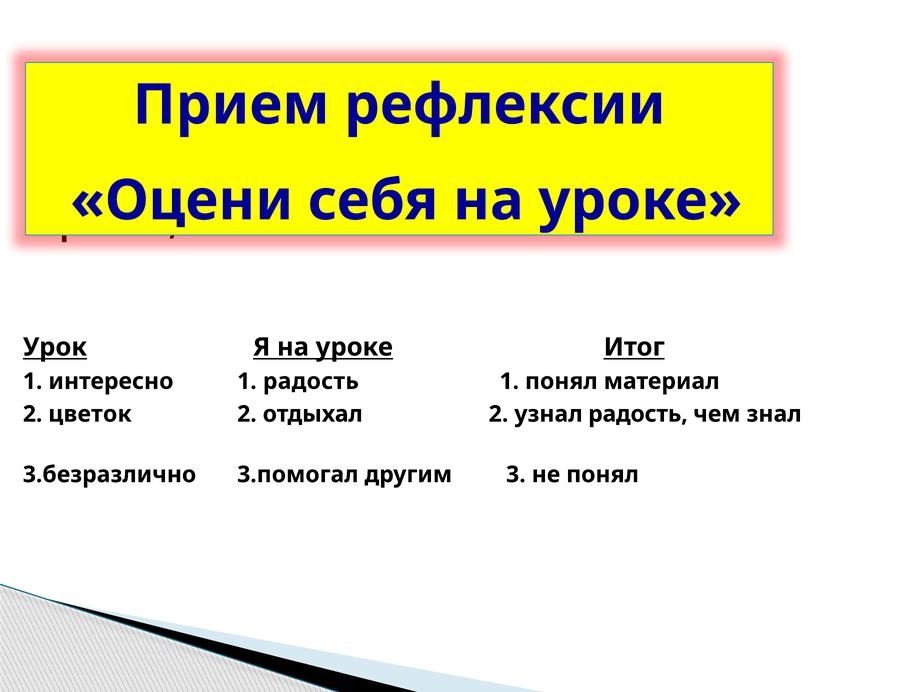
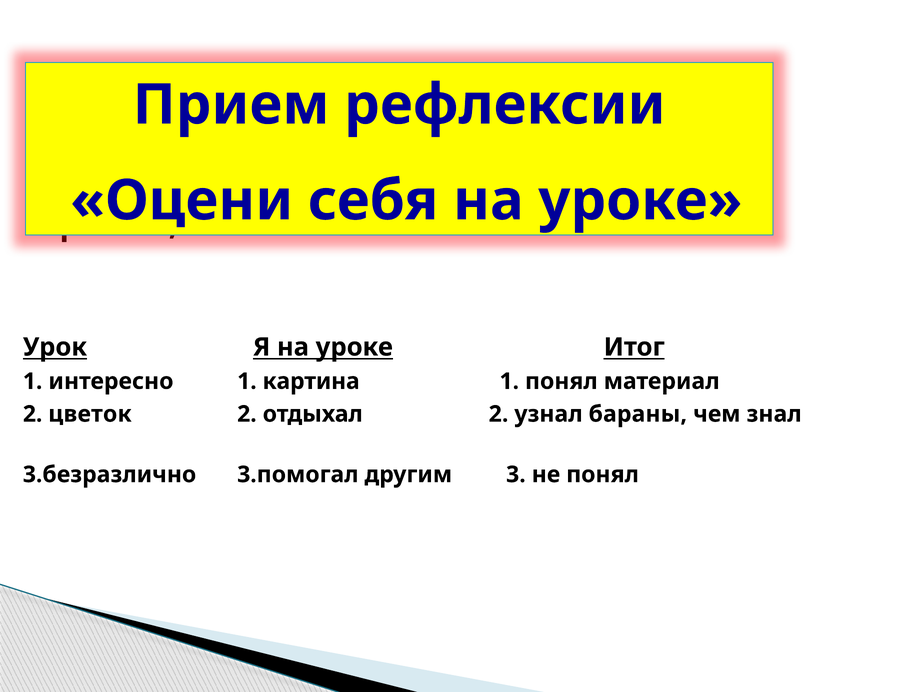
1 радость: радость -> картина
узнал радость: радость -> бараны
